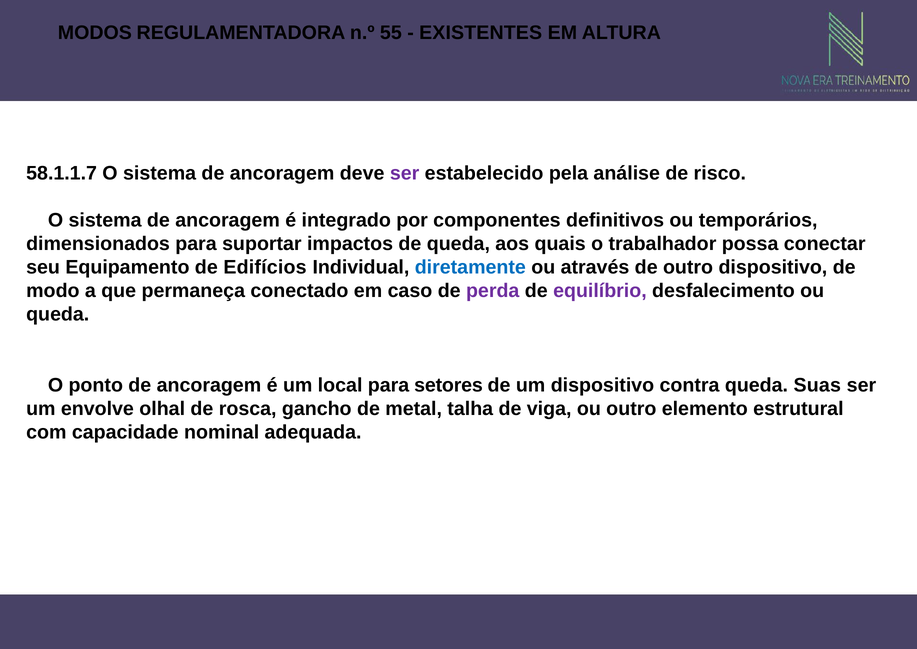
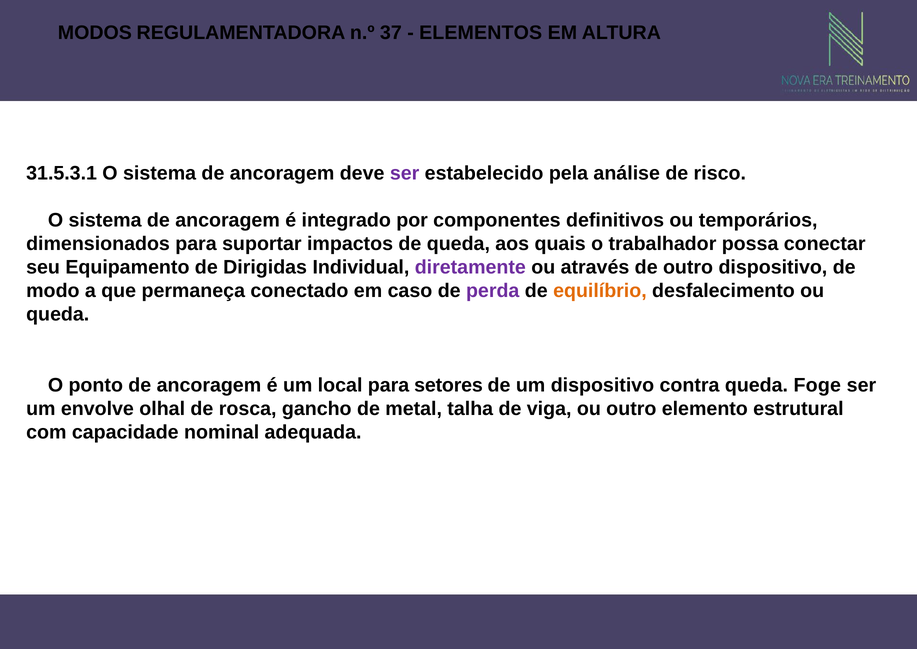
55: 55 -> 37
EXISTENTES: EXISTENTES -> ELEMENTOS
58.1.1.7: 58.1.1.7 -> 31.5.3.1
Edifícios: Edifícios -> Dirigidas
diretamente colour: blue -> purple
equilíbrio colour: purple -> orange
Suas: Suas -> Foge
